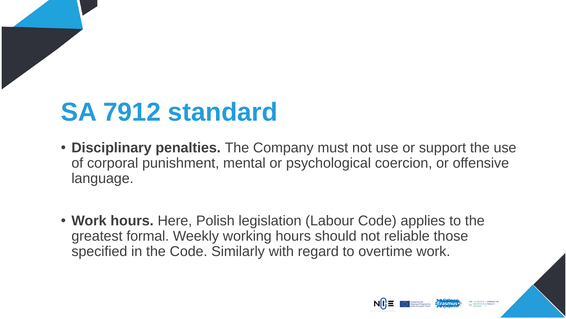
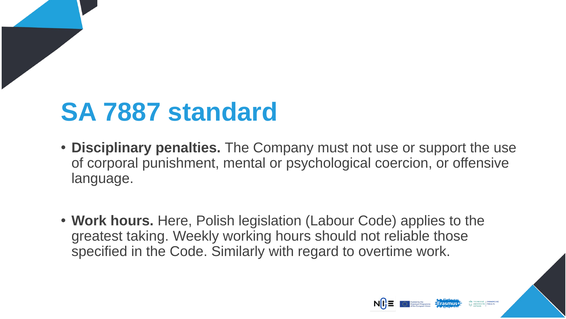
7912: 7912 -> 7887
formal: formal -> taking
